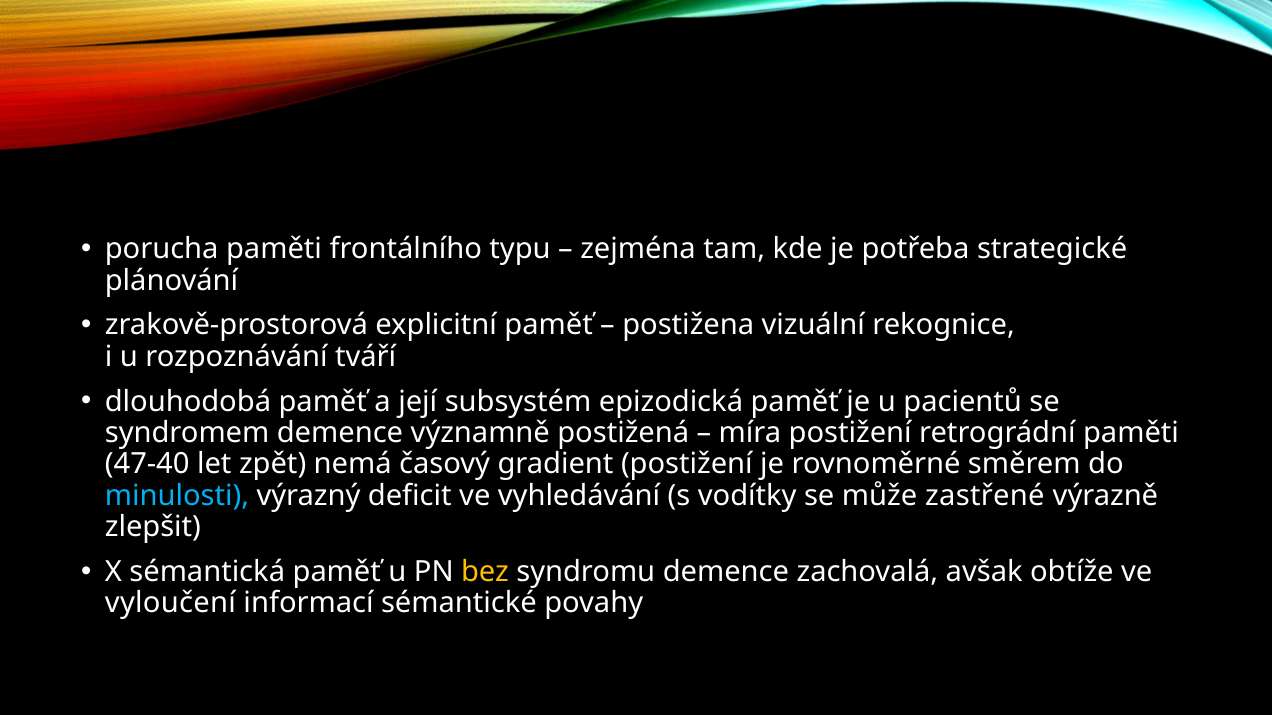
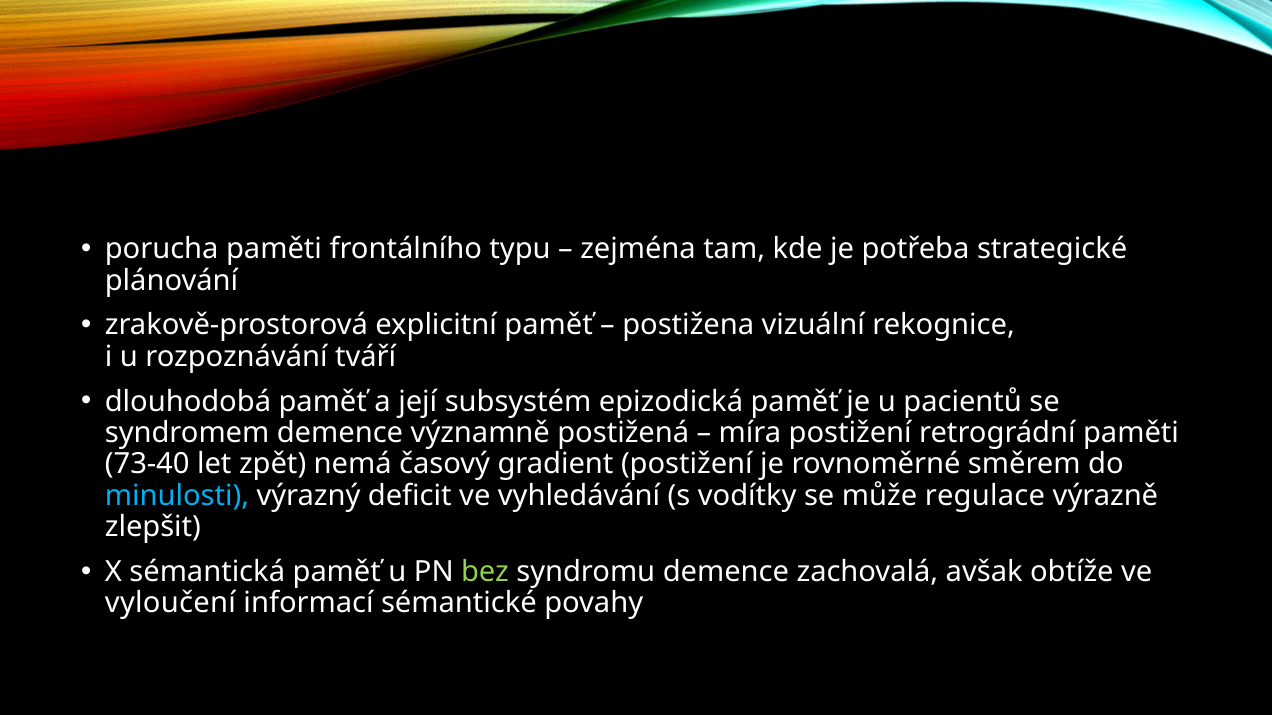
47-40: 47-40 -> 73-40
zastřené: zastřené -> regulace
bez colour: yellow -> light green
